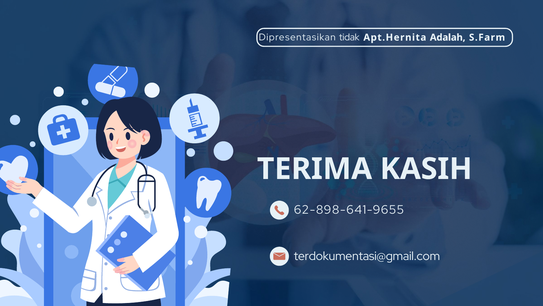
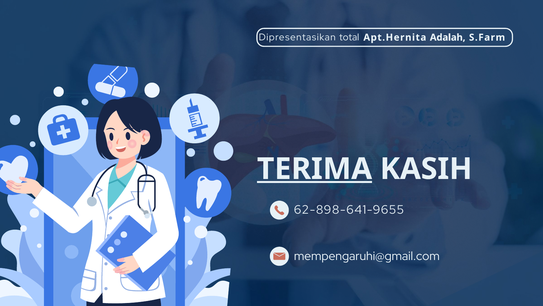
tidak: tidak -> total
TERIMA underline: none -> present
terdokumentasi@gmail.com: terdokumentasi@gmail.com -> mempengaruhi@gmail.com
